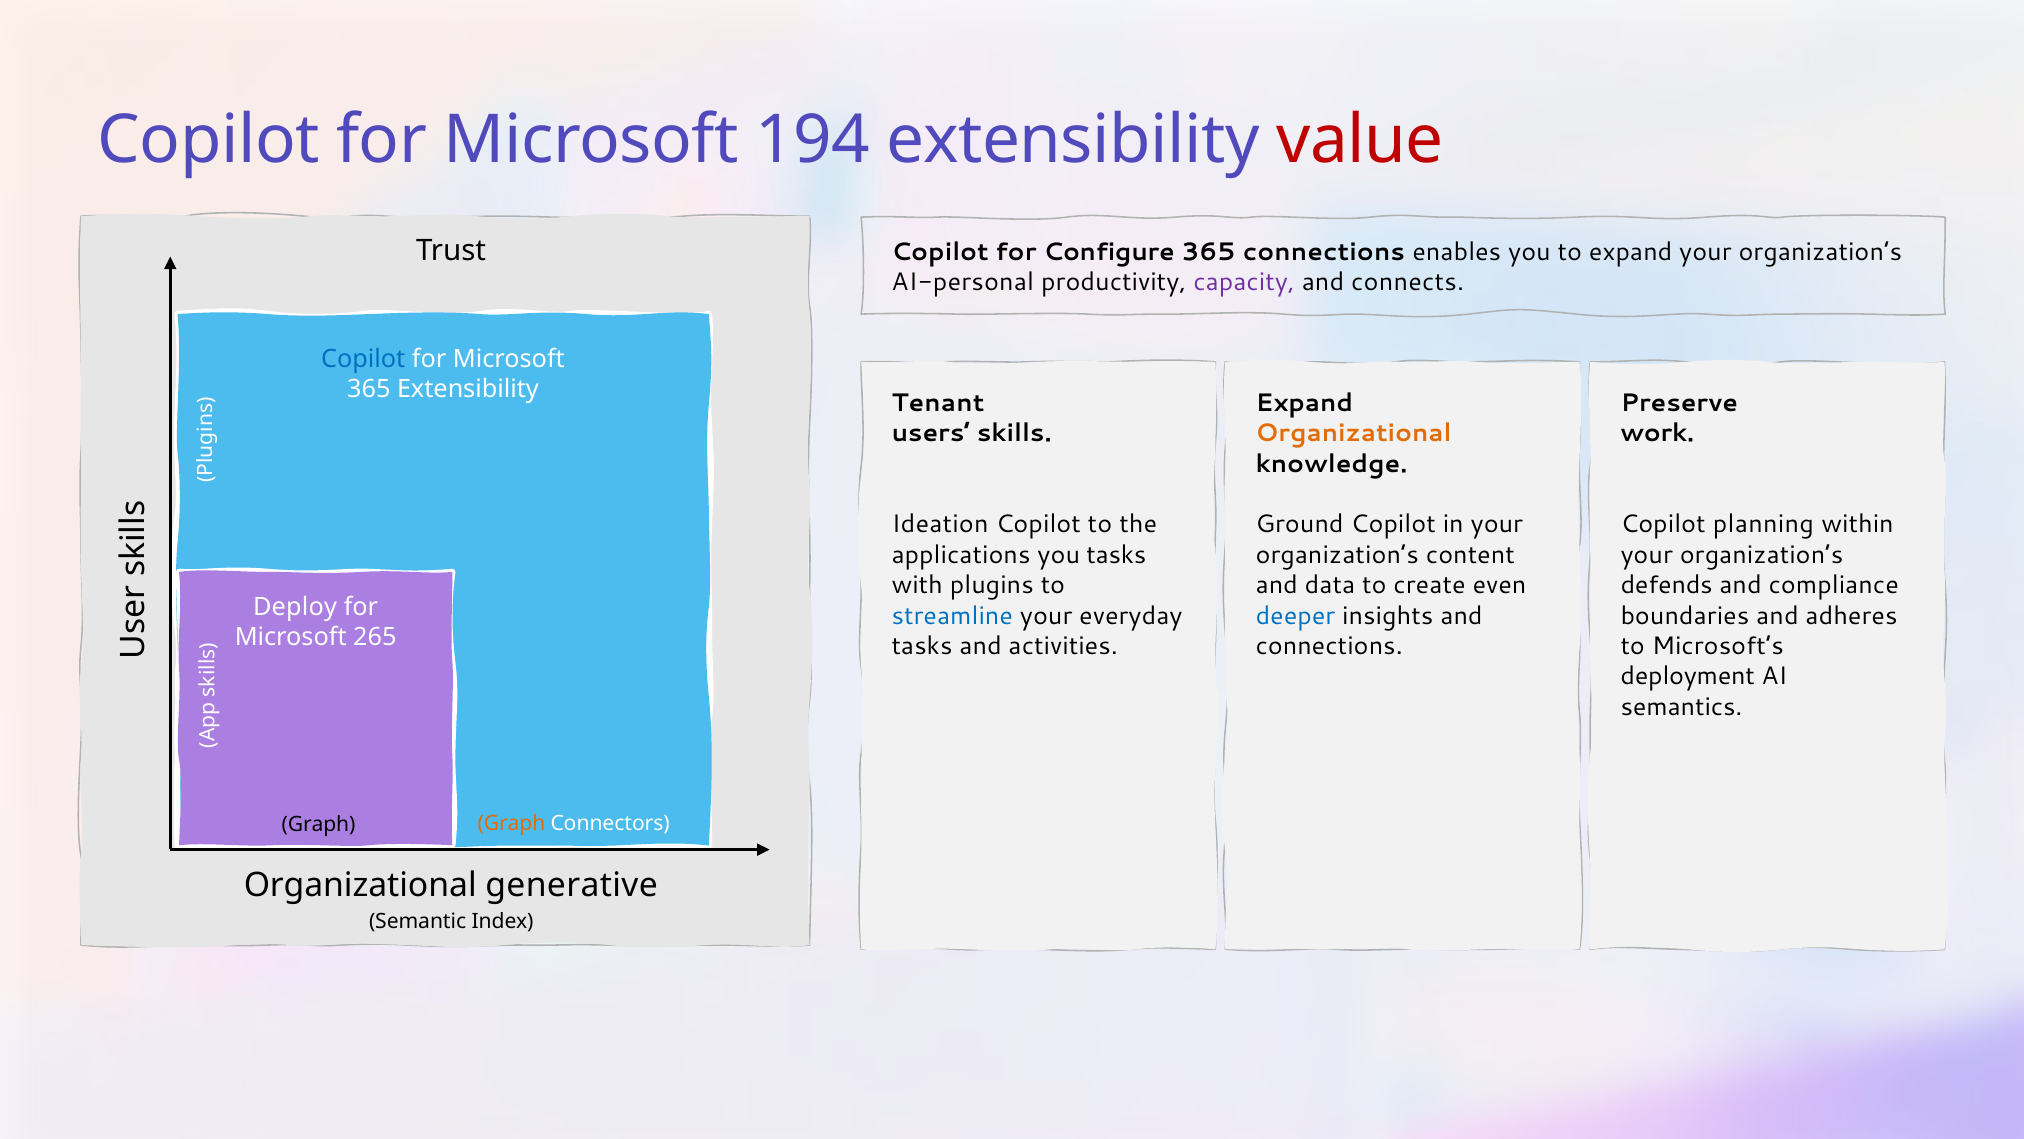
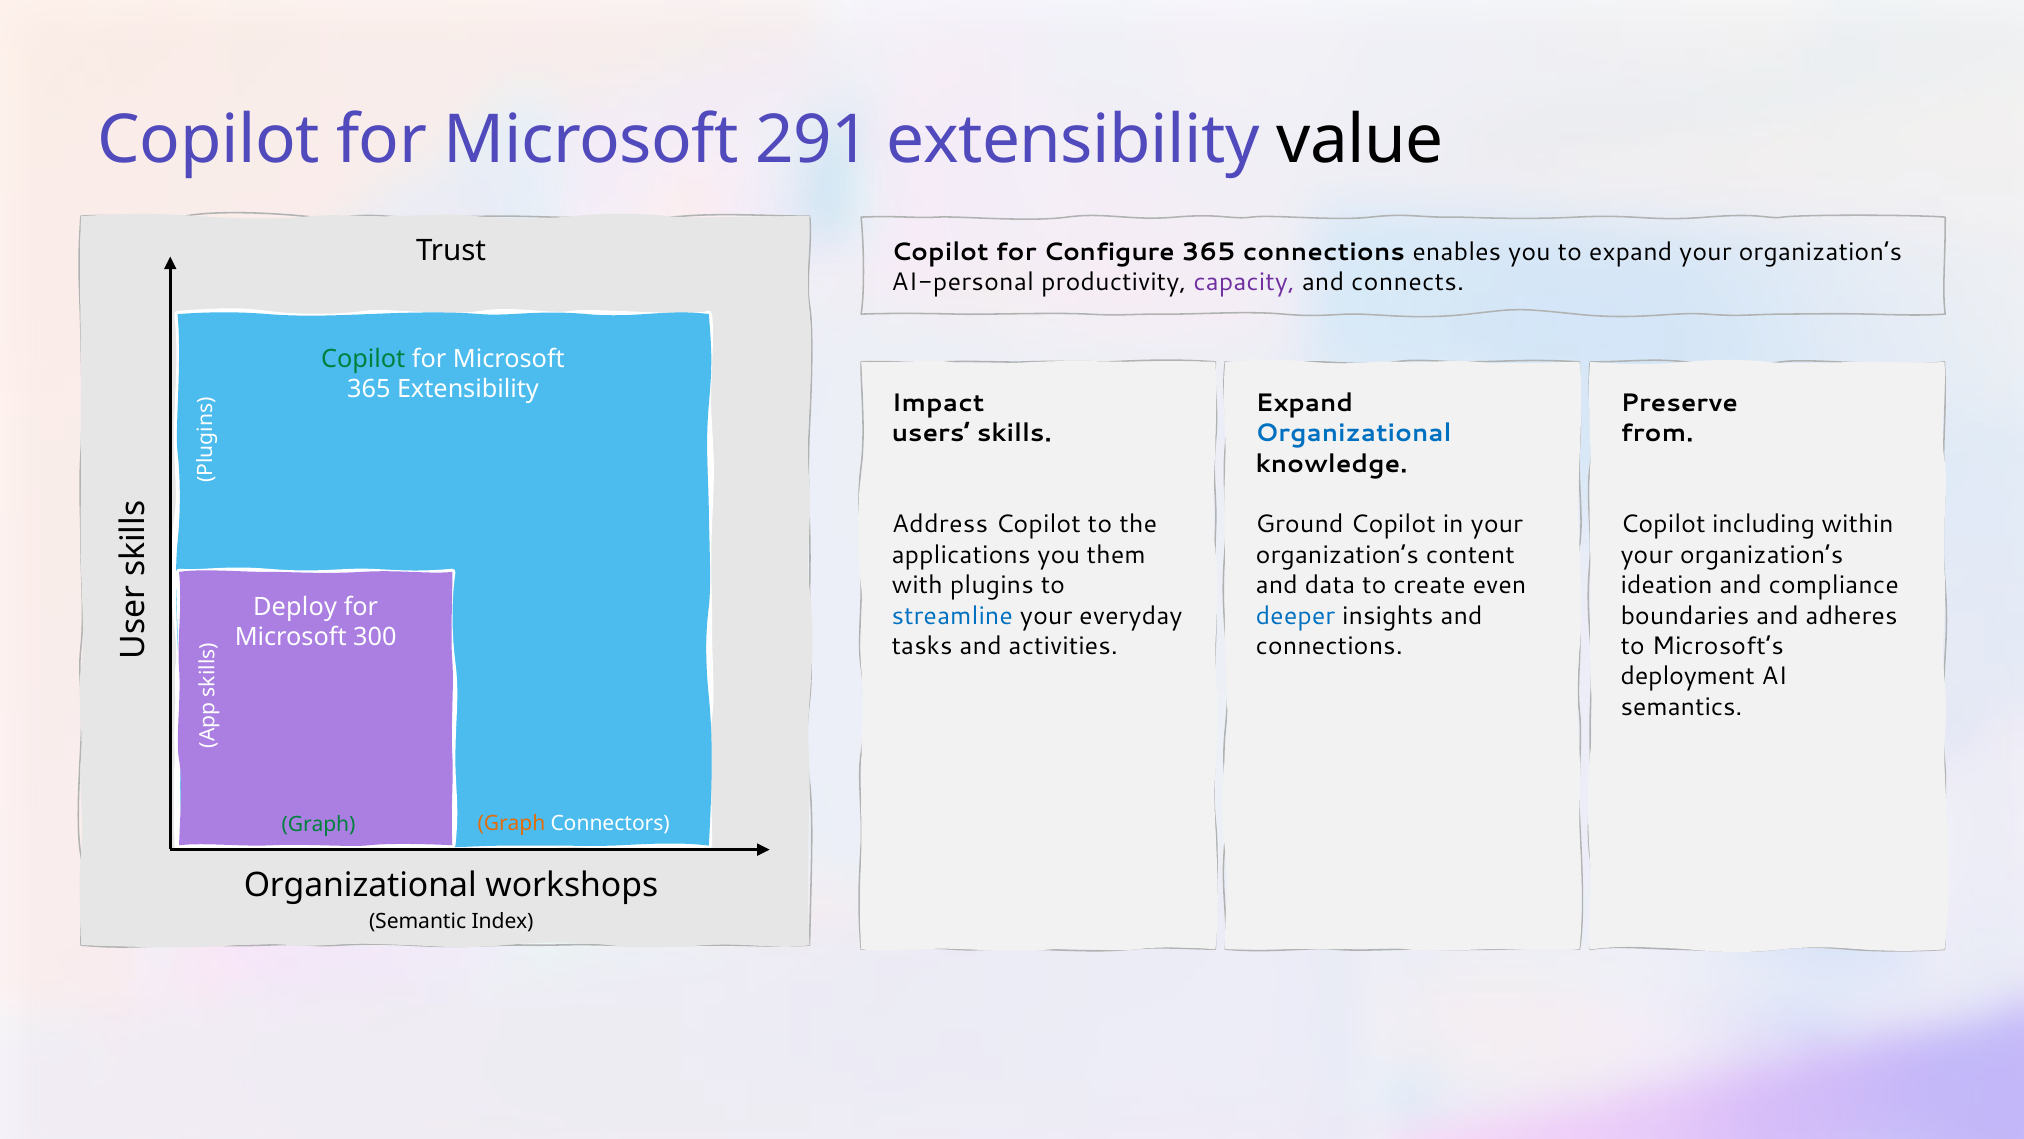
194: 194 -> 291
value colour: red -> black
Copilot at (363, 359) colour: blue -> green
Tenant: Tenant -> Impact
Organizational at (1354, 433) colour: orange -> blue
work: work -> from
Ideation: Ideation -> Address
planning: planning -> including
you tasks: tasks -> them
defends: defends -> ideation
265: 265 -> 300
Graph at (318, 824) colour: black -> green
generative: generative -> workshops
